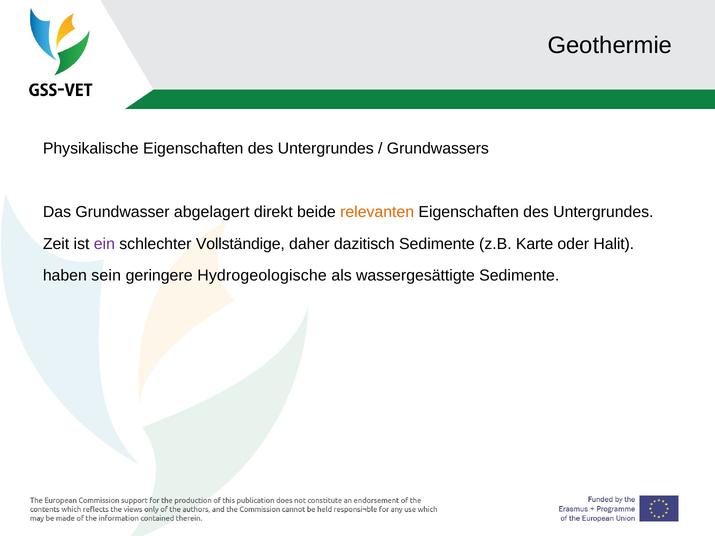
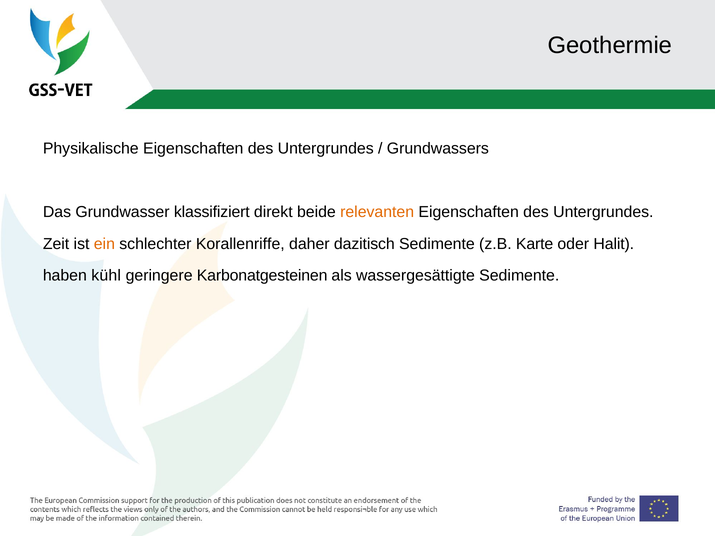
abgelagert: abgelagert -> klassifiziert
ein colour: purple -> orange
Vollständige: Vollständige -> Korallenriffe
sein: sein -> kühl
Hydrogeologische: Hydrogeologische -> Karbonatgesteinen
